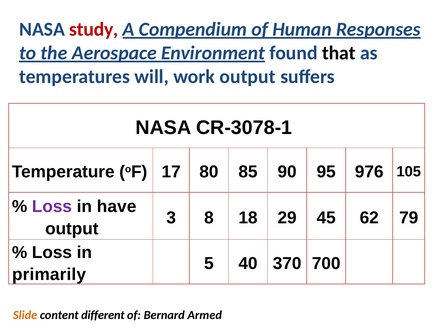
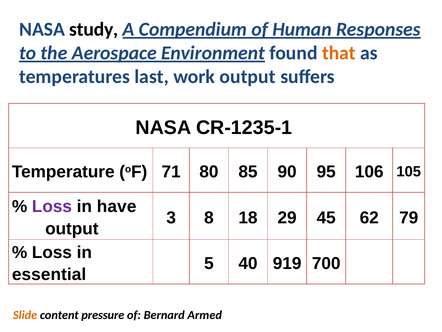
study colour: red -> black
that colour: black -> orange
will: will -> last
CR-3078-1: CR-3078-1 -> CR-1235-1
17: 17 -> 71
976: 976 -> 106
370: 370 -> 919
primarily: primarily -> essential
different: different -> pressure
